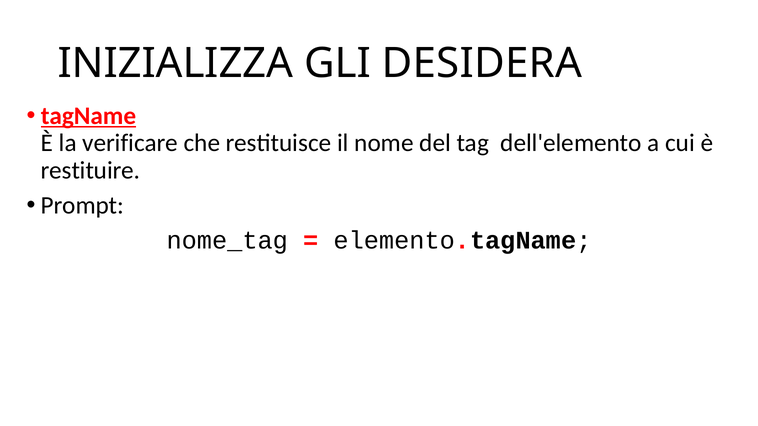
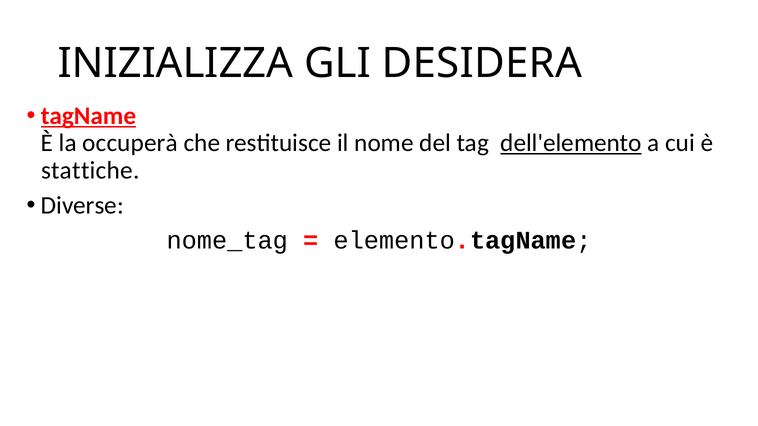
verificare: verificare -> occuperà
dell'elemento underline: none -> present
restituire: restituire -> stattiche
Prompt: Prompt -> Diverse
